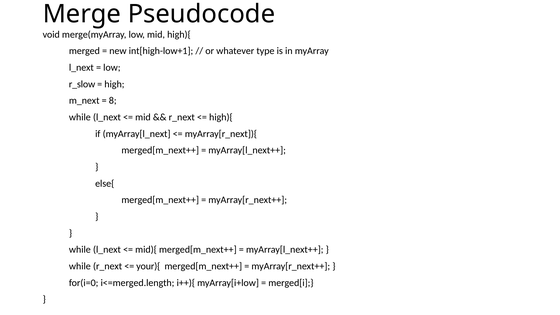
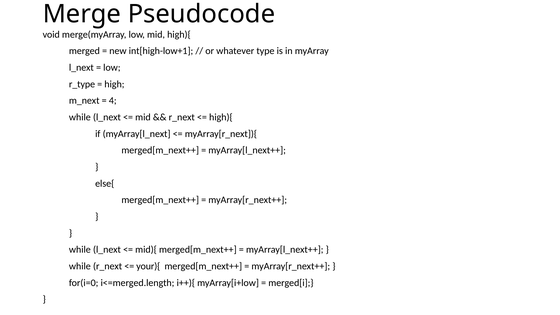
r_slow: r_slow -> r_type
8: 8 -> 4
